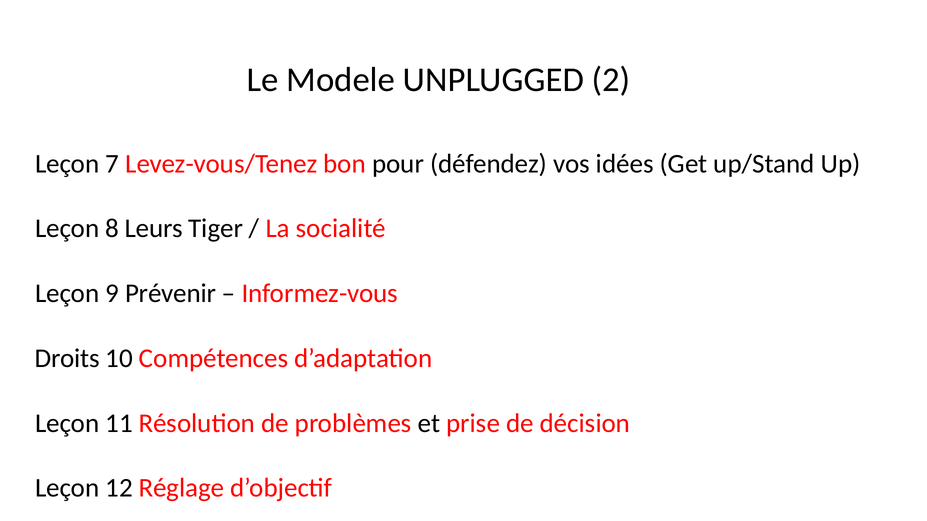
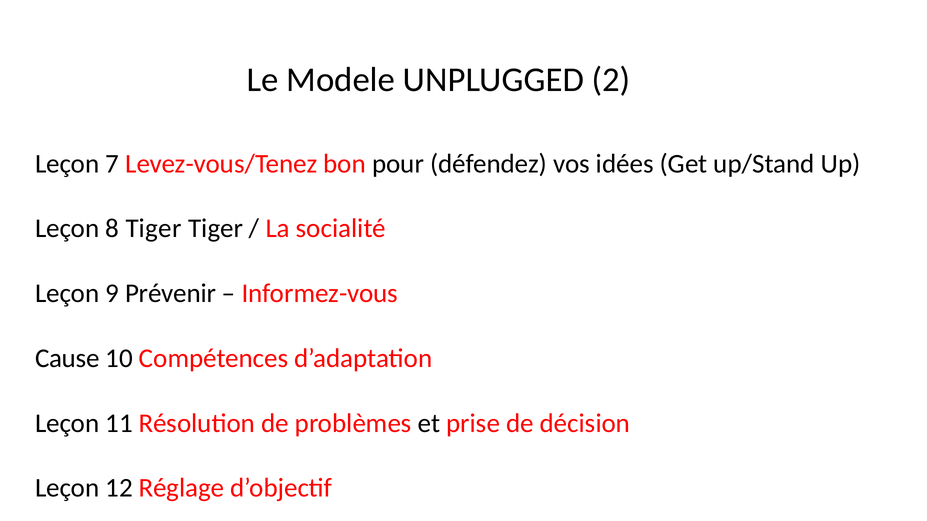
8 Leurs: Leurs -> Tiger
Droits: Droits -> Cause
